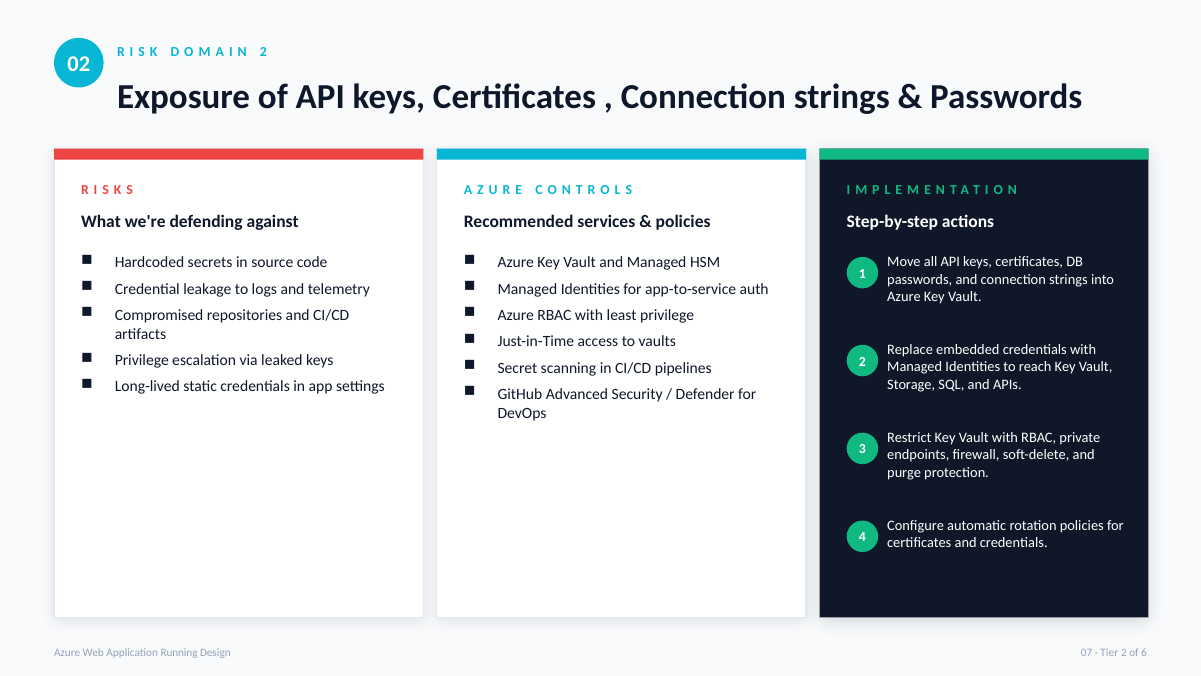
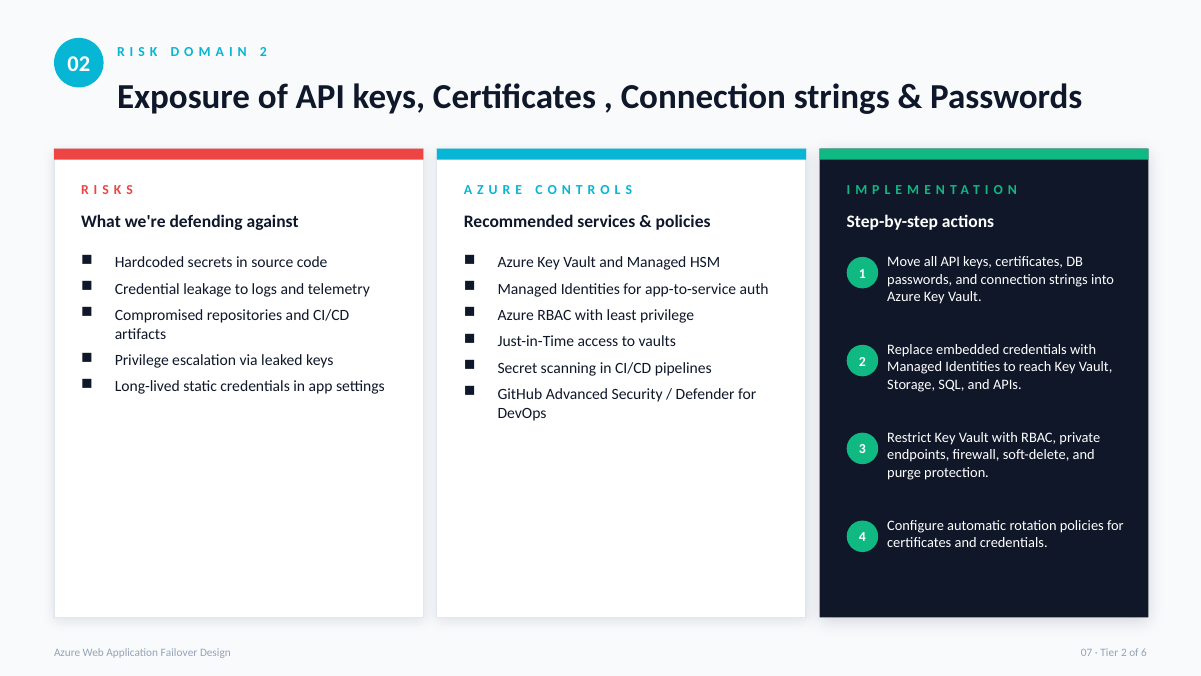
Running: Running -> Failover
